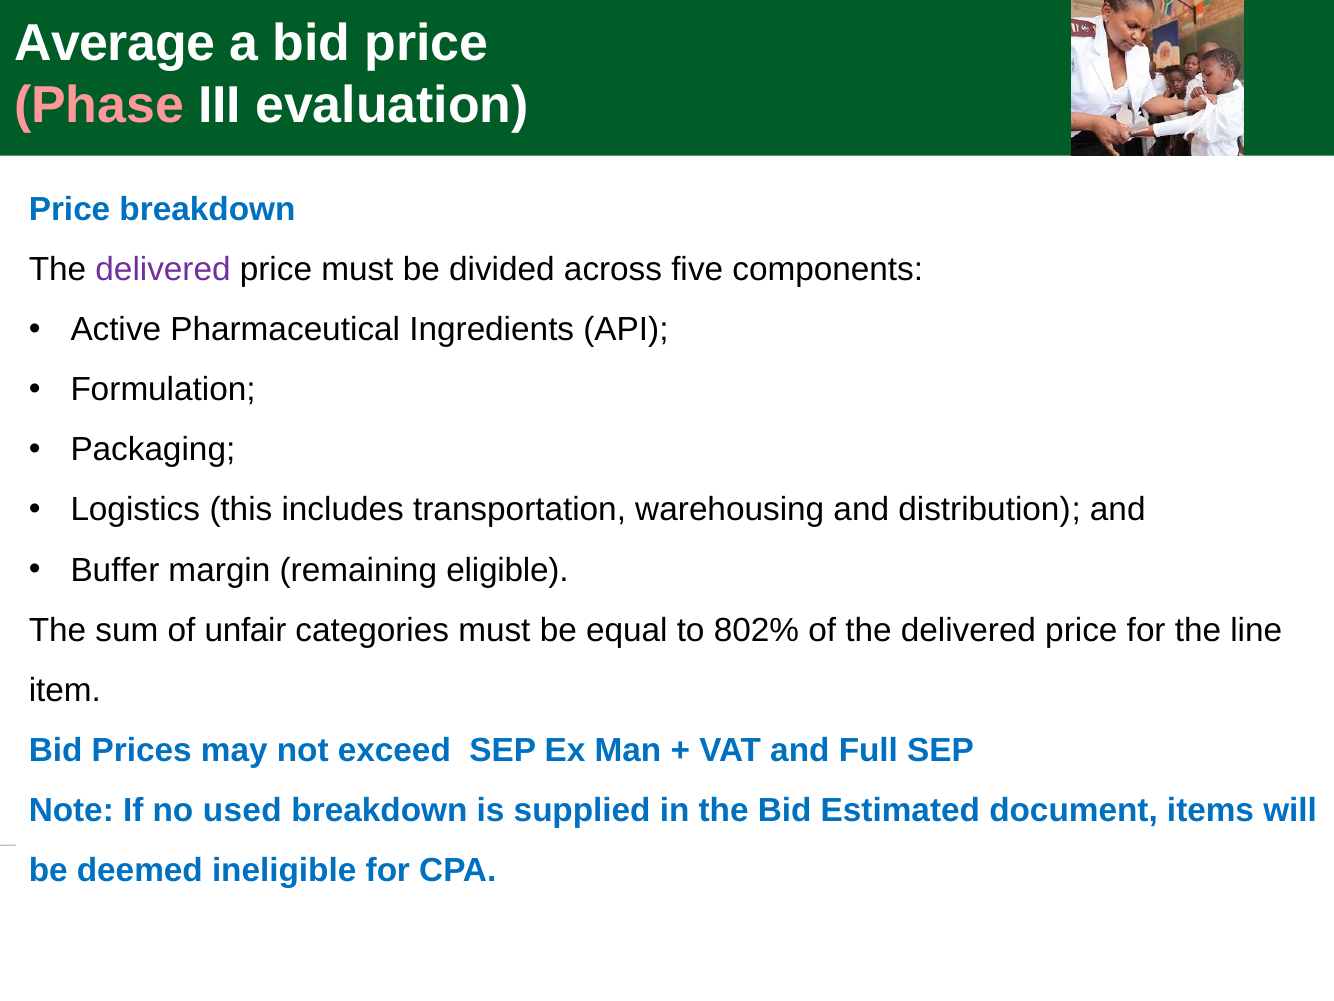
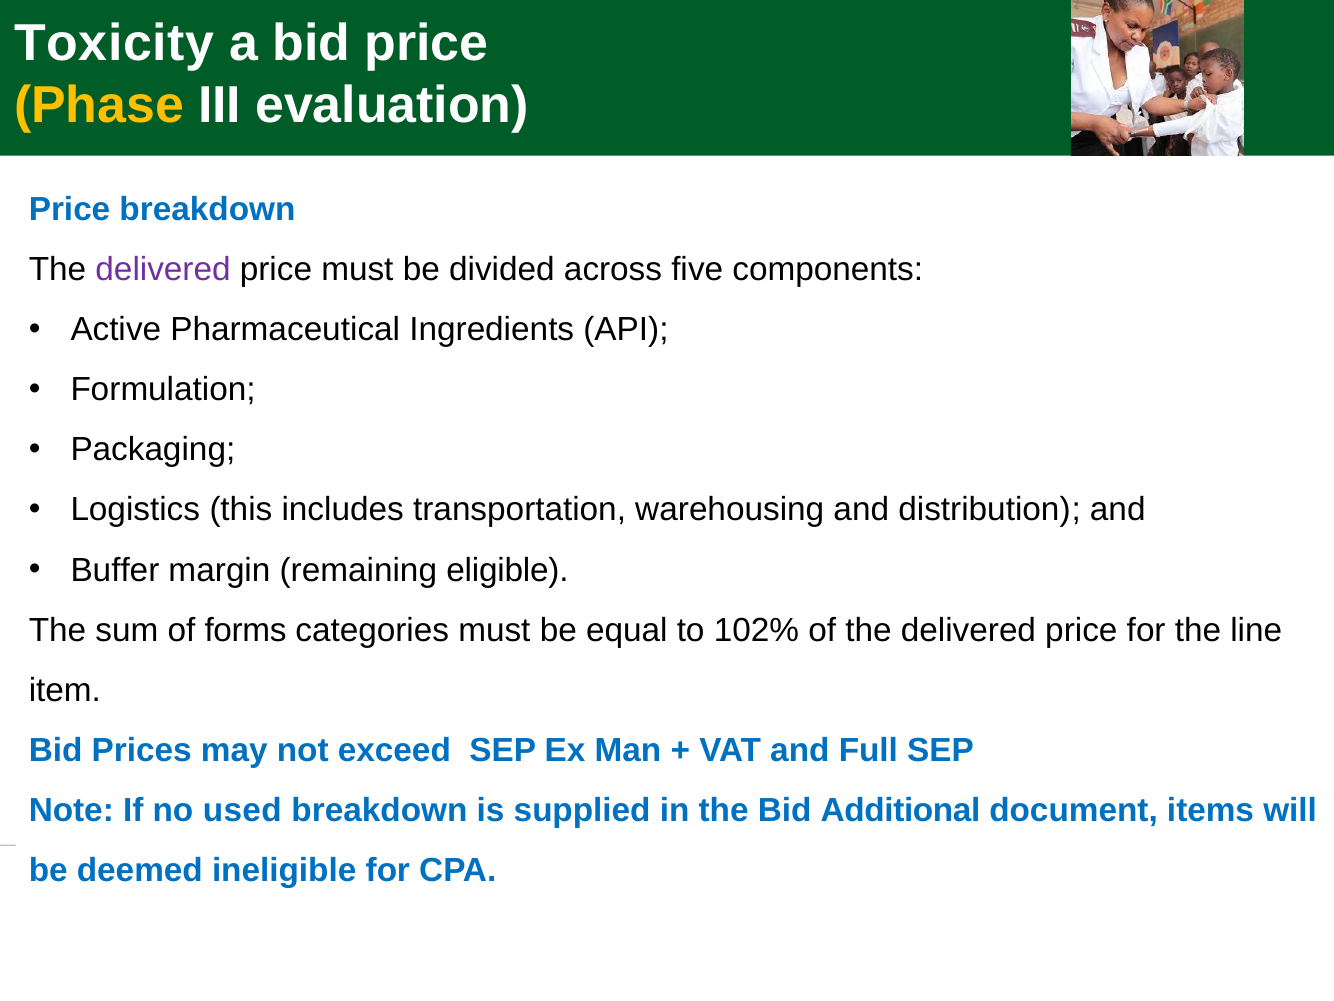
Average: Average -> Toxicity
Phase colour: pink -> yellow
unfair: unfair -> forms
802%: 802% -> 102%
Estimated: Estimated -> Additional
